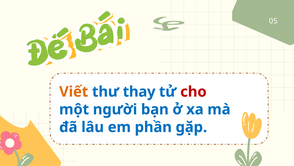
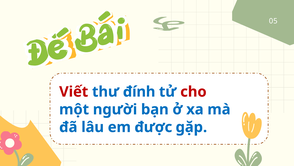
Viết colour: orange -> red
thay: thay -> đính
phần: phần -> được
